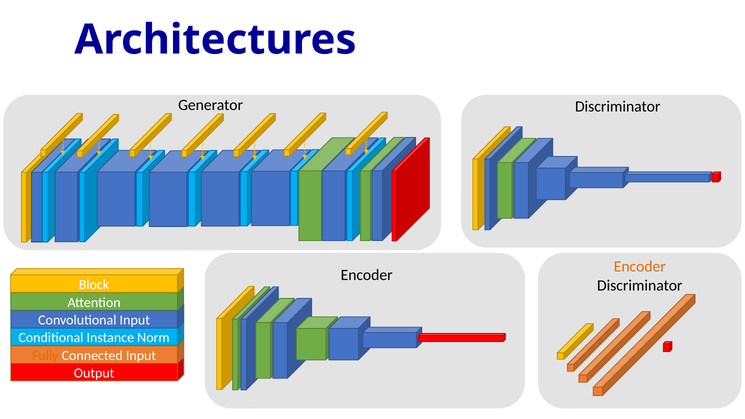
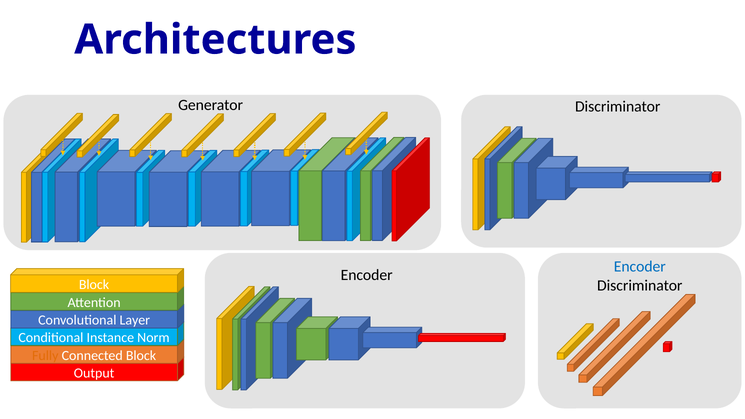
Encoder at (640, 267) colour: orange -> blue
Convolutional Input: Input -> Layer
Connected Input: Input -> Block
